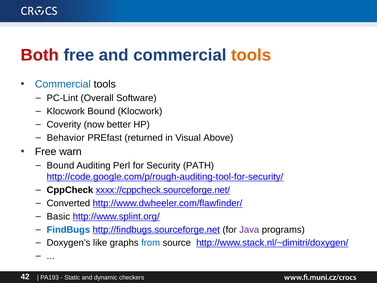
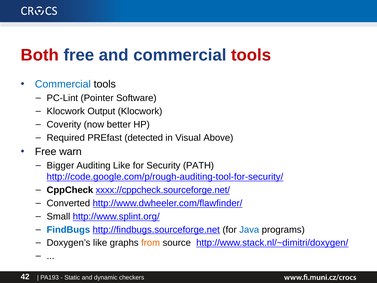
tools at (251, 55) colour: orange -> red
Overall: Overall -> Pointer
Klocwork Bound: Bound -> Output
Behavior: Behavior -> Required
returned: returned -> detected
Bound at (60, 165): Bound -> Bigger
Auditing Perl: Perl -> Like
Basic: Basic -> Small
Java colour: purple -> blue
from colour: blue -> orange
